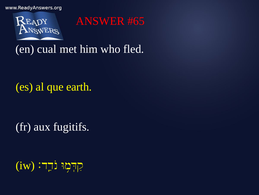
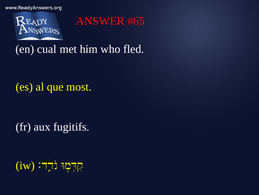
earth: earth -> most
